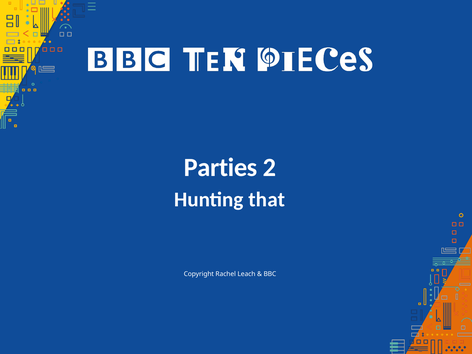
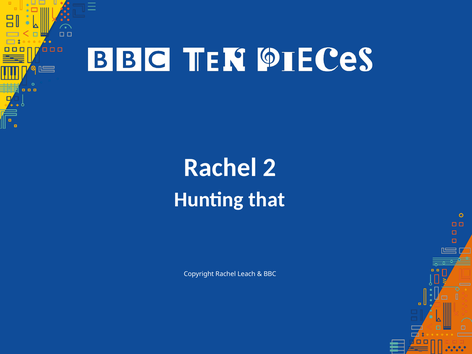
Parties at (221, 167): Parties -> Rachel
